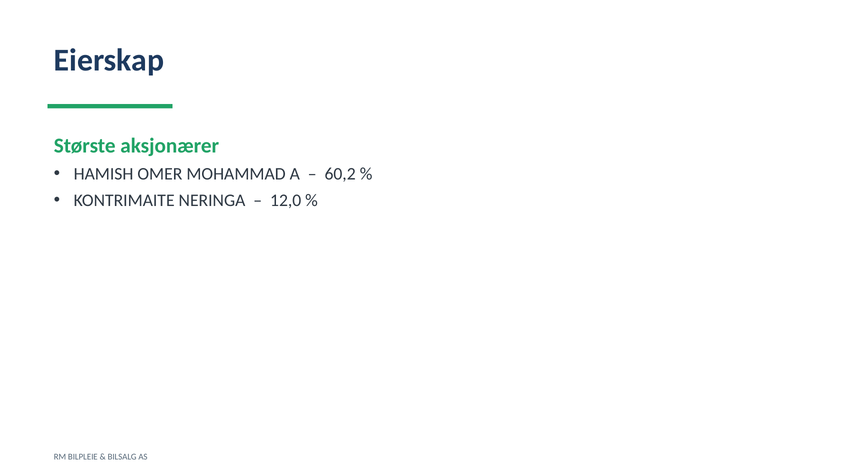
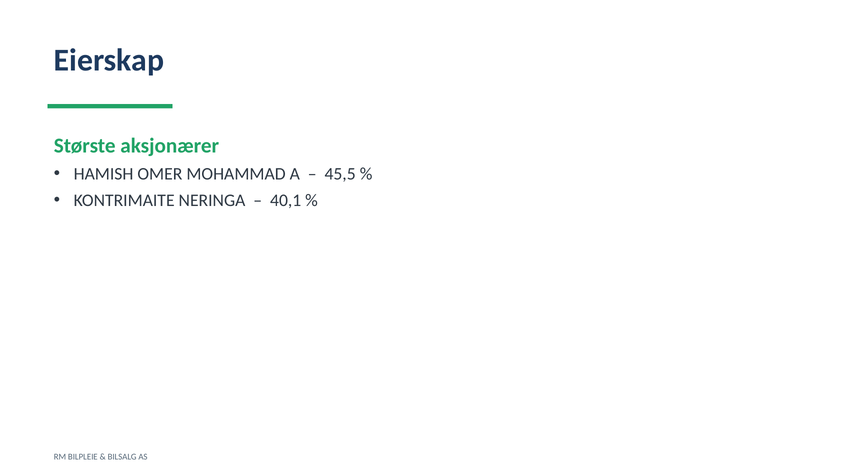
60,2: 60,2 -> 45,5
12,0: 12,0 -> 40,1
